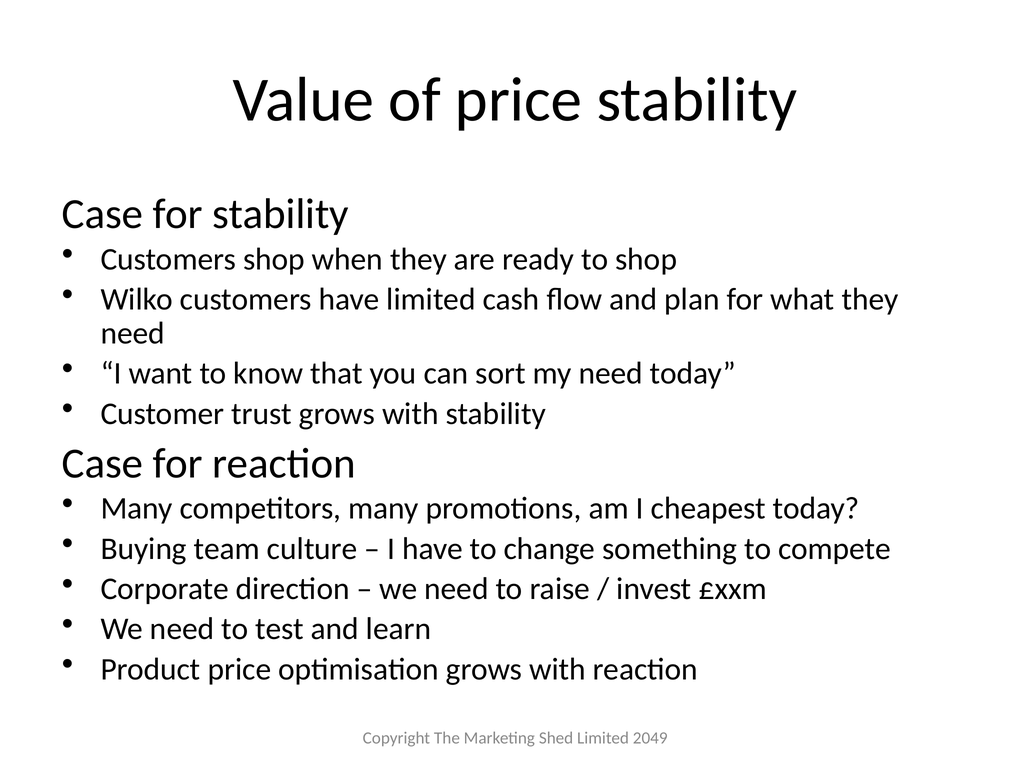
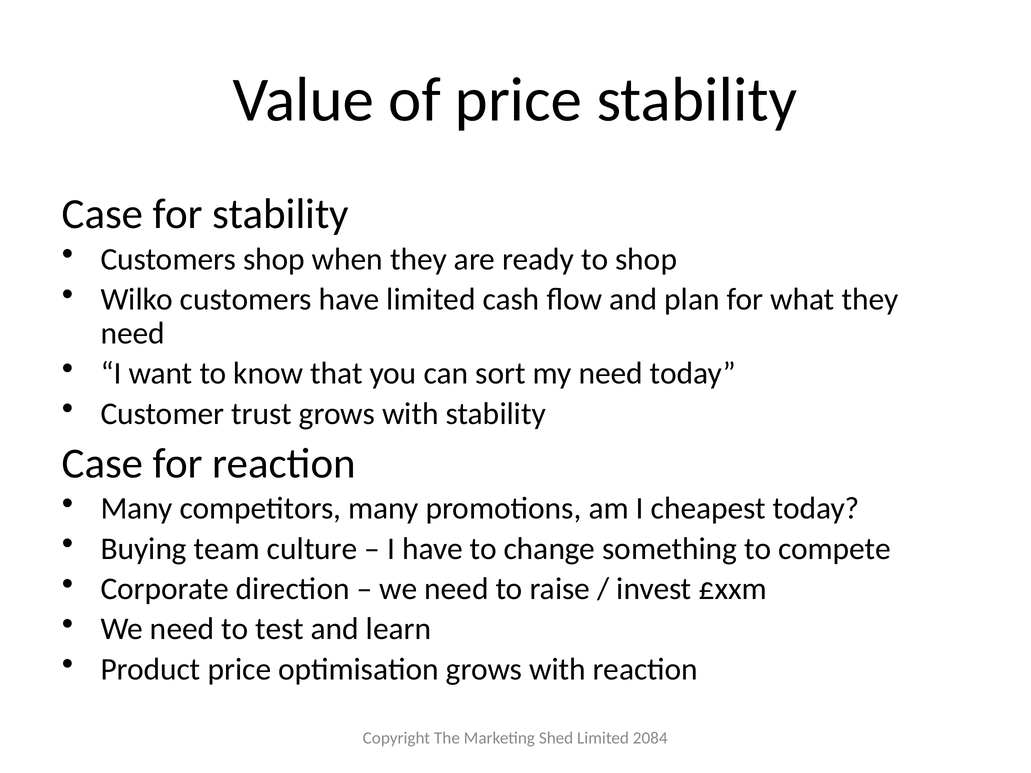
2049: 2049 -> 2084
